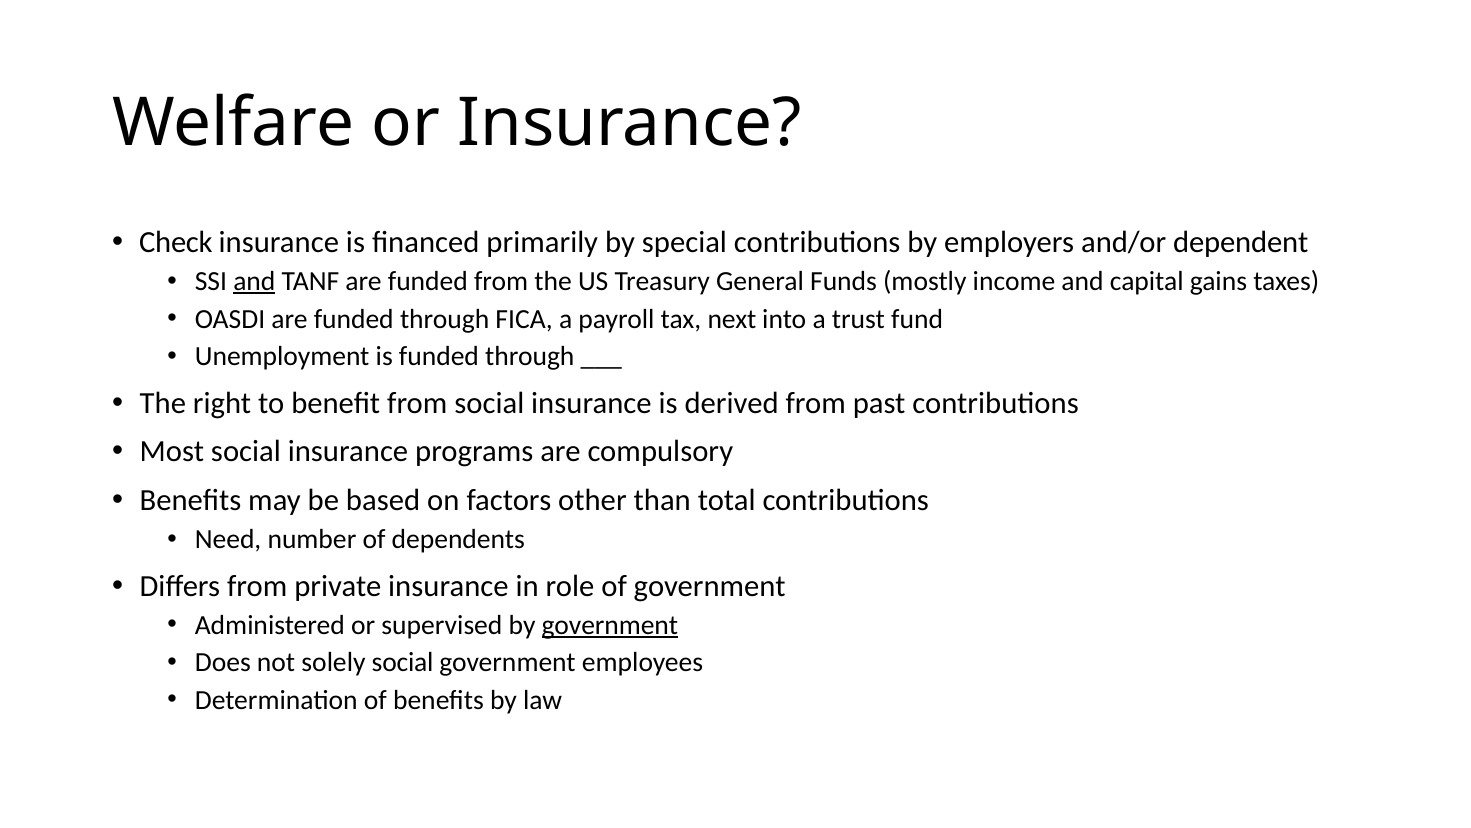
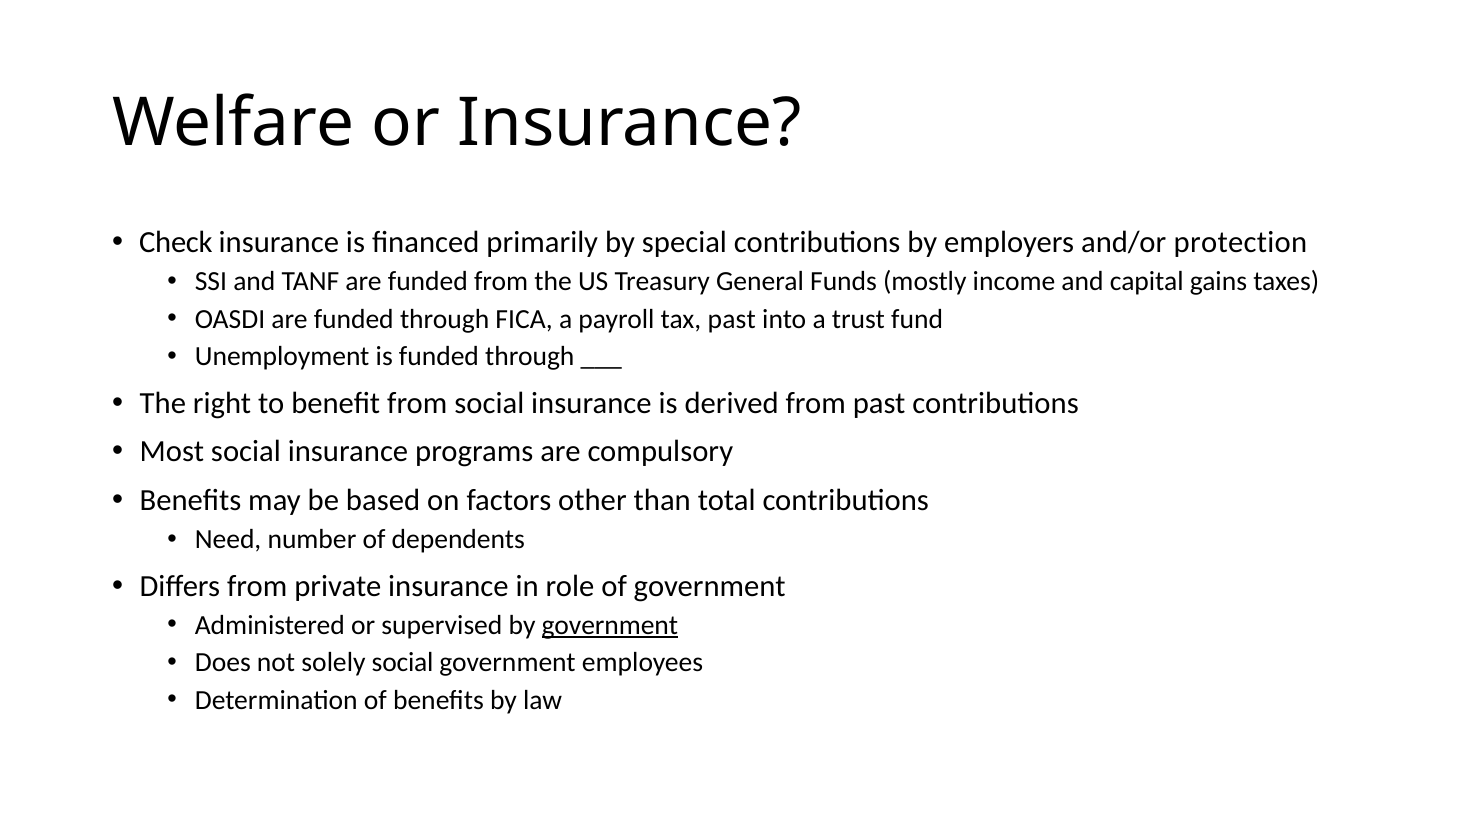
dependent: dependent -> protection
and at (254, 281) underline: present -> none
tax next: next -> past
